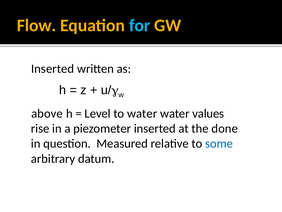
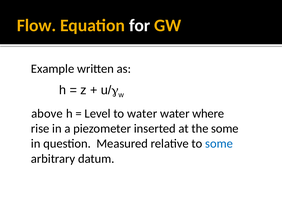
for colour: light blue -> white
Inserted at (53, 69): Inserted -> Example
values: values -> where
the done: done -> some
